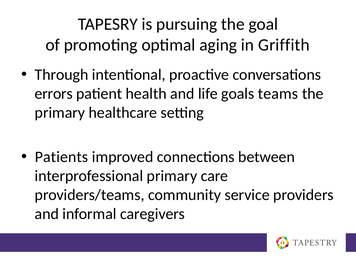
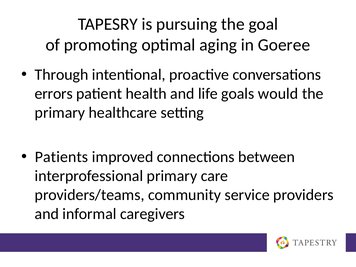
Griffith: Griffith -> Goeree
teams: teams -> would
